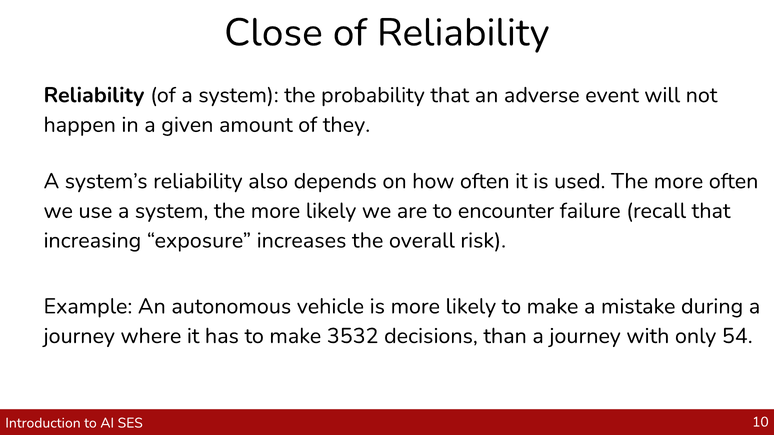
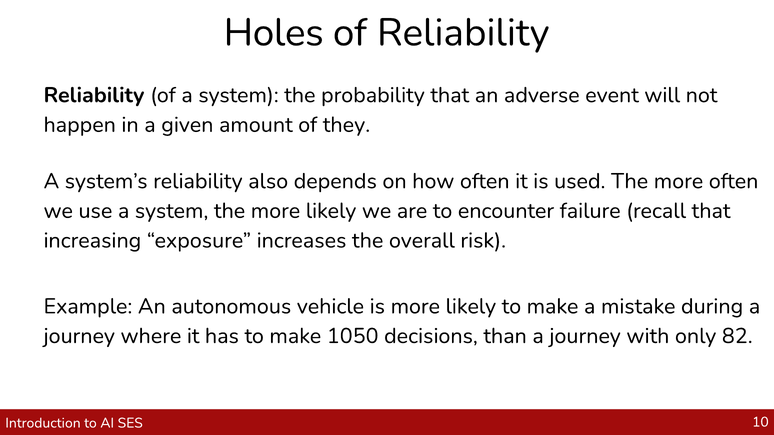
Close: Close -> Holes
3532: 3532 -> 1050
54: 54 -> 82
